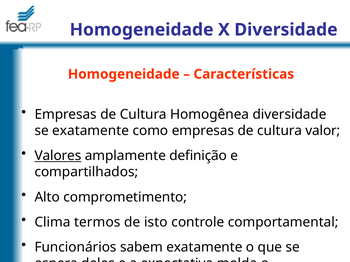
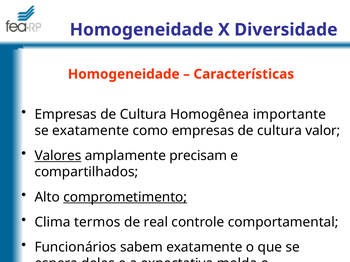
Homogênea diversidade: diversidade -> importante
definição: definição -> precisam
comprometimento underline: none -> present
isto: isto -> real
